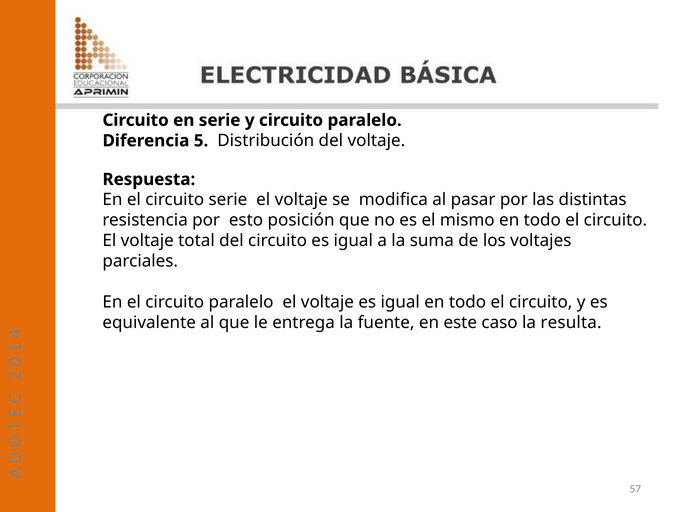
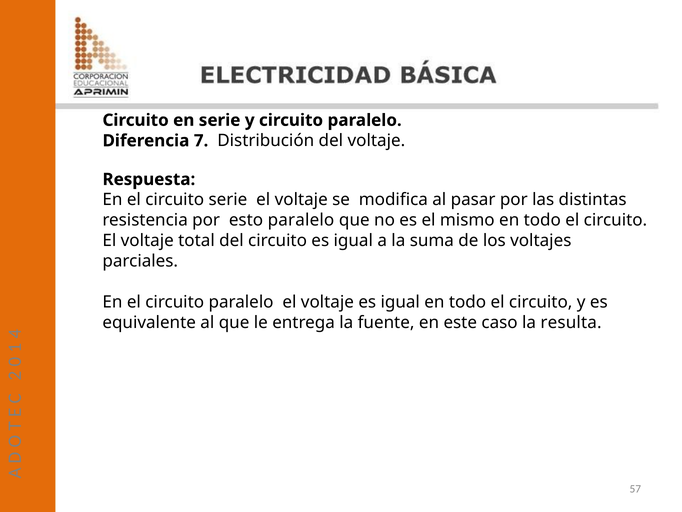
5: 5 -> 7
esto posición: posición -> paralelo
